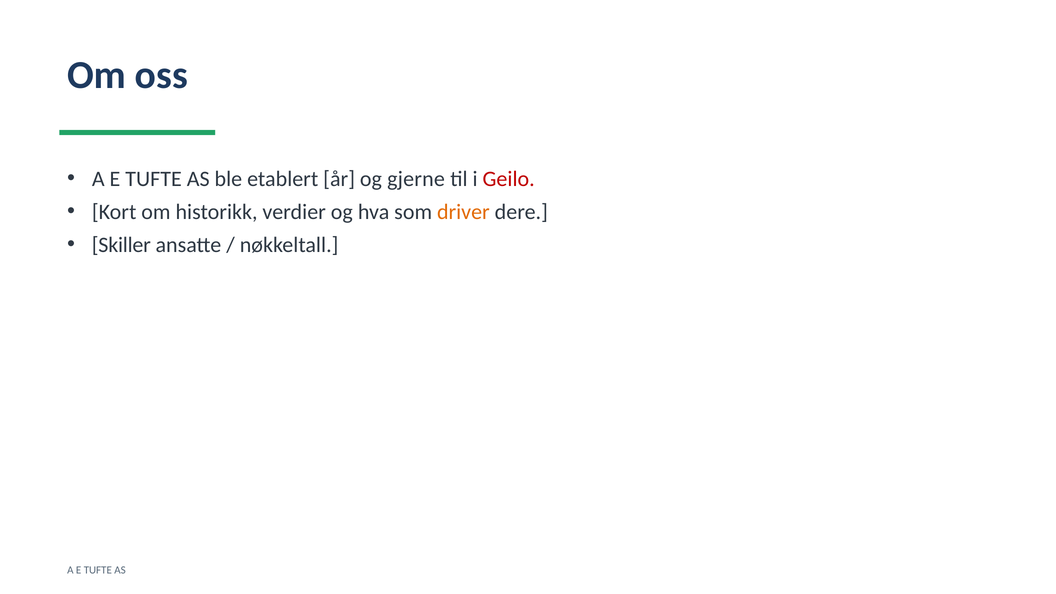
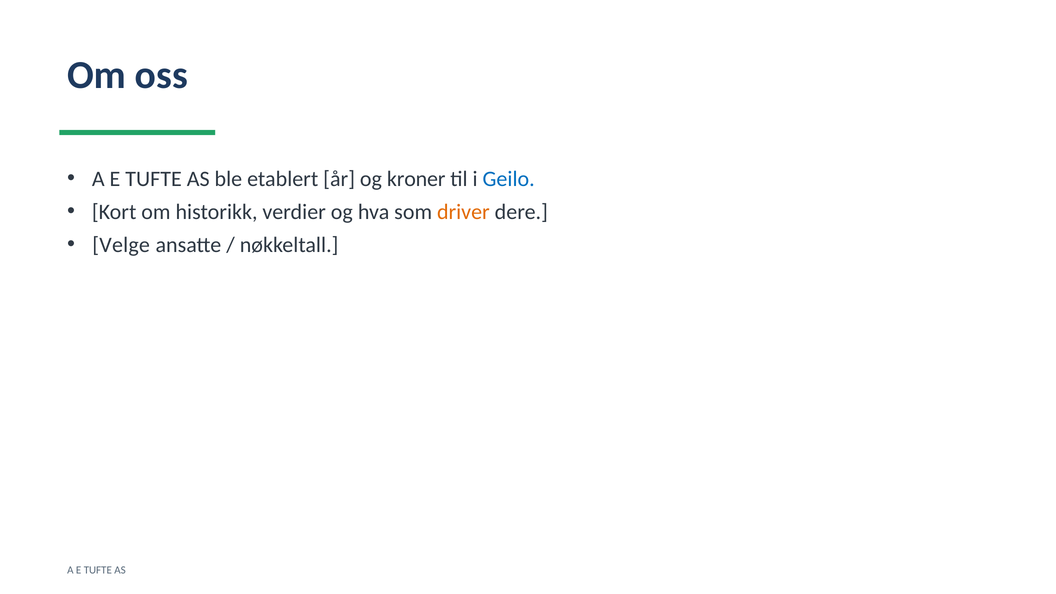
gjerne: gjerne -> kroner
Geilo colour: red -> blue
Skiller: Skiller -> Velge
